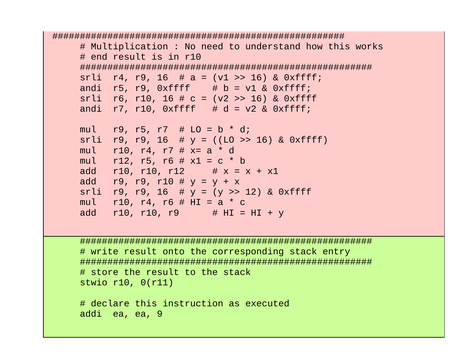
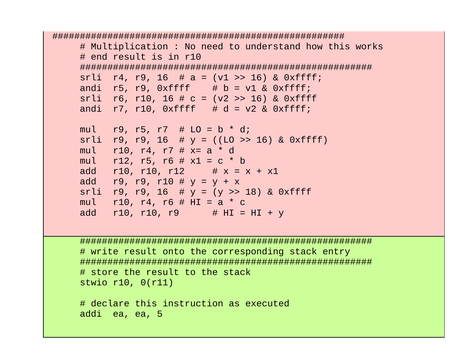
12: 12 -> 18
9: 9 -> 5
